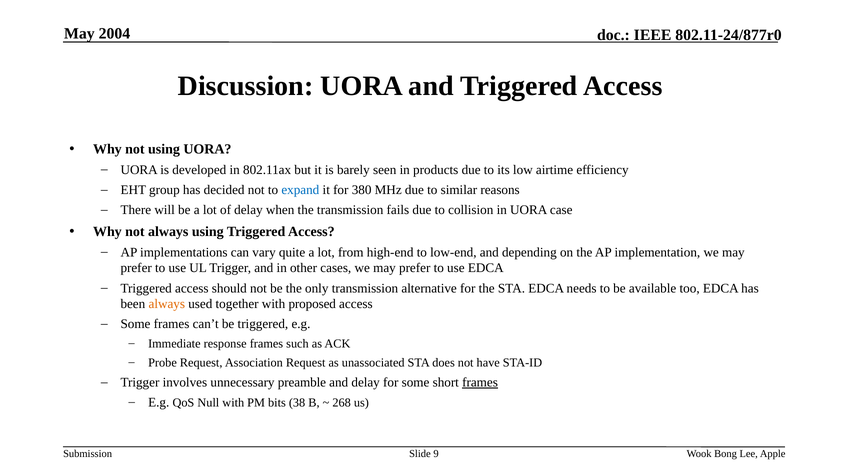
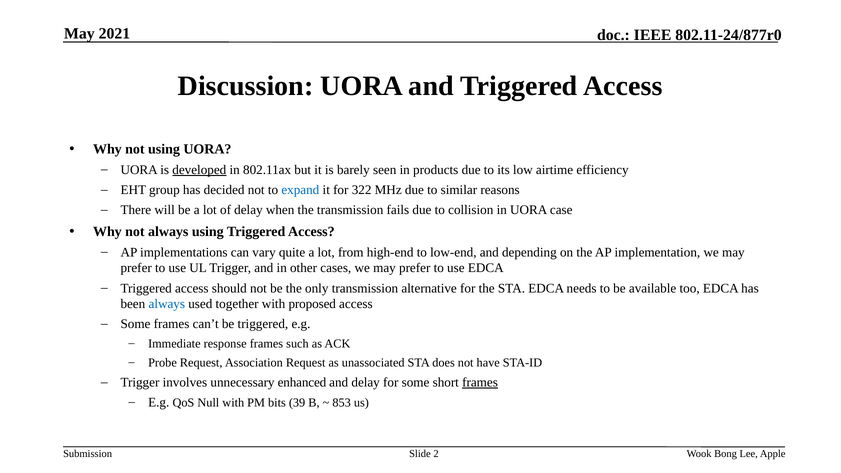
2004: 2004 -> 2021
developed underline: none -> present
380: 380 -> 322
always at (167, 304) colour: orange -> blue
preamble: preamble -> enhanced
38: 38 -> 39
268: 268 -> 853
9: 9 -> 2
